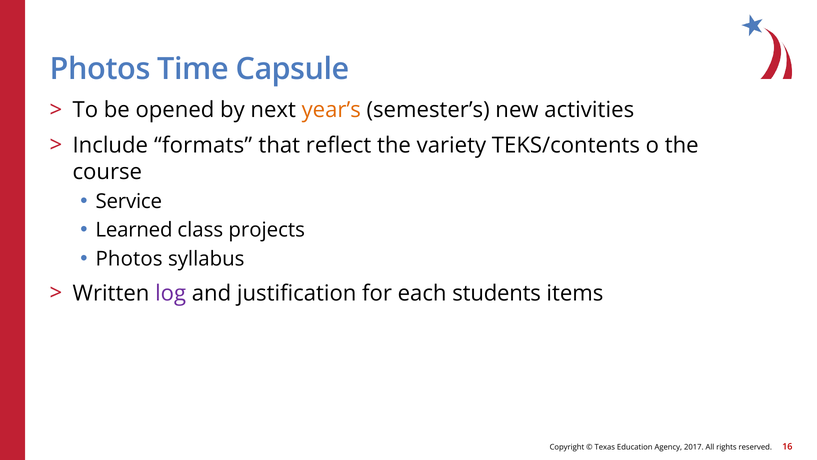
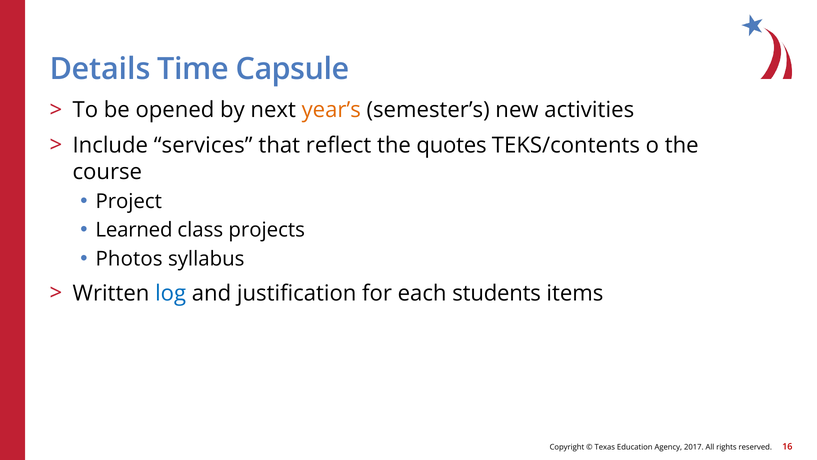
Photos at (100, 69): Photos -> Details
formats: formats -> services
variety: variety -> quotes
Service: Service -> Project
log colour: purple -> blue
